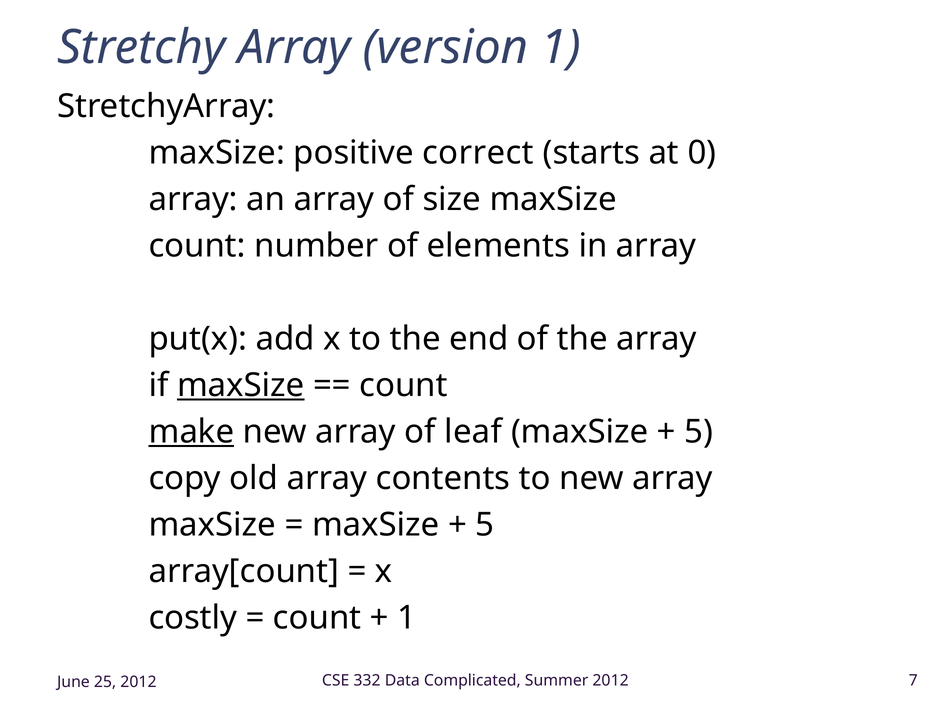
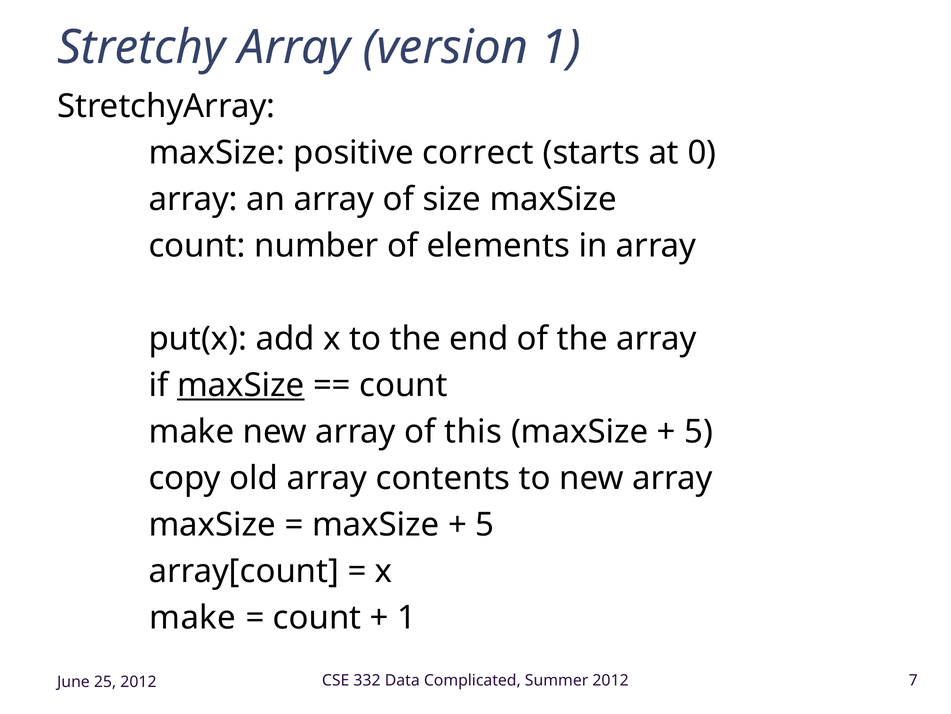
make at (191, 431) underline: present -> none
leaf: leaf -> this
costly at (193, 617): costly -> make
